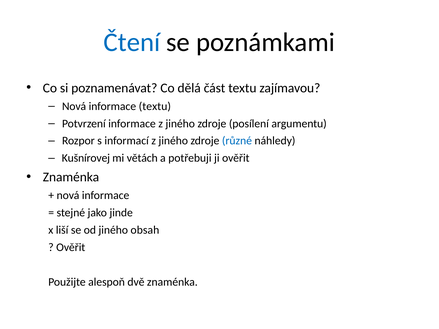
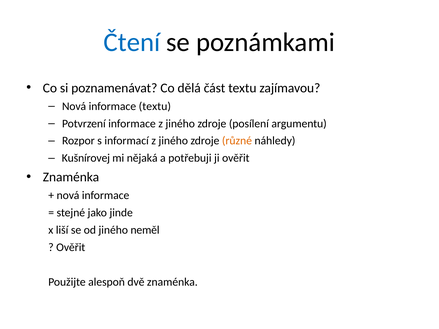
různé colour: blue -> orange
větách: větách -> nějaká
obsah: obsah -> neměl
